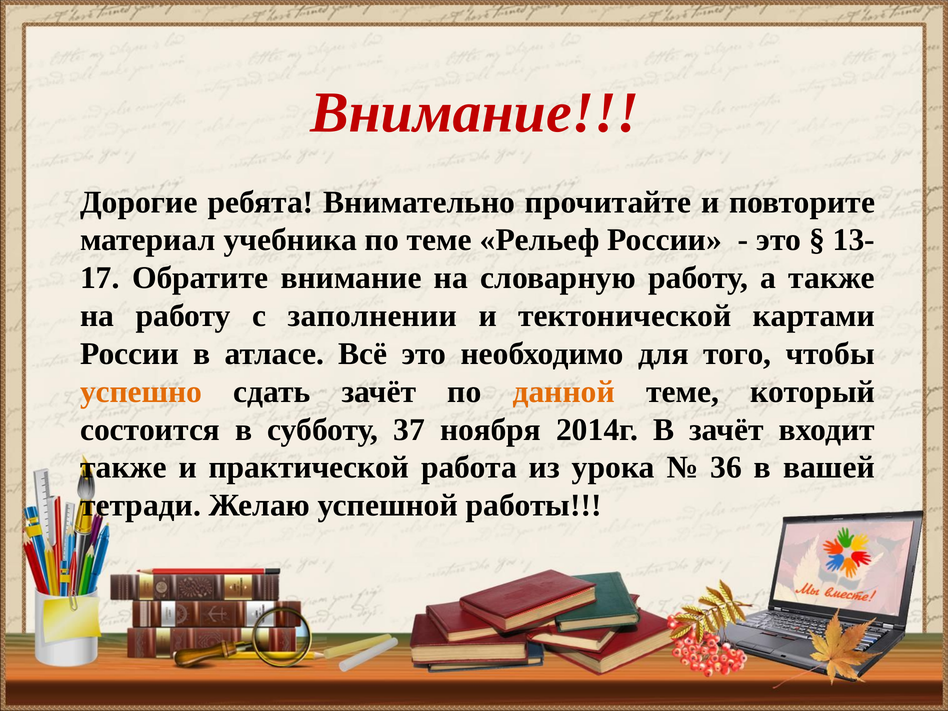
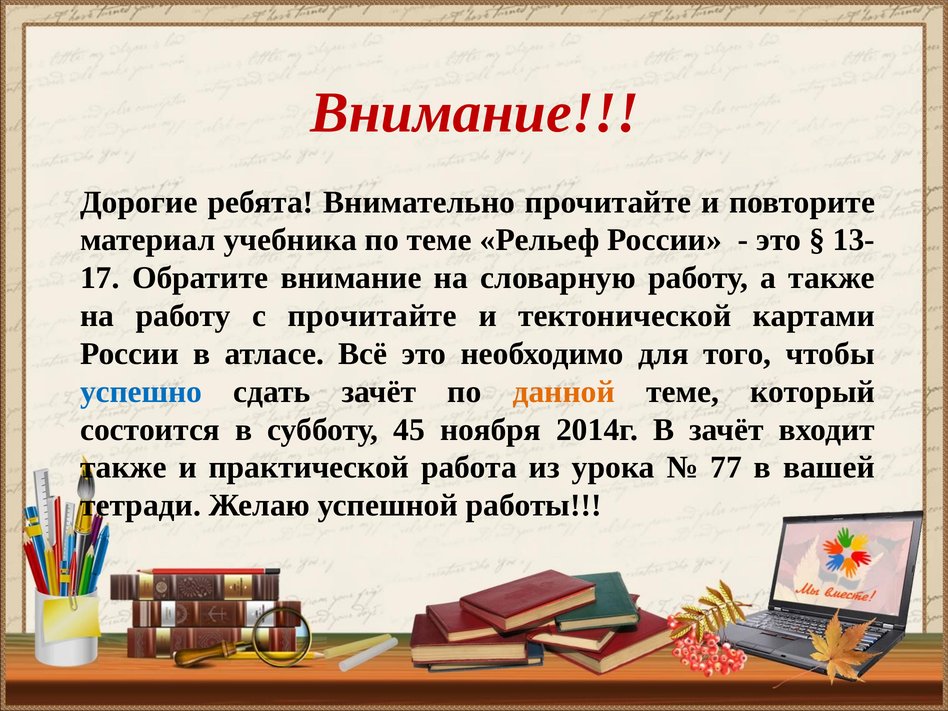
с заполнении: заполнении -> прочитайте
успешно colour: orange -> blue
37: 37 -> 45
36: 36 -> 77
